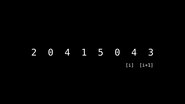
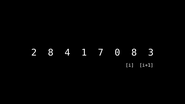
2 0: 0 -> 8
5: 5 -> 7
4 at (134, 53): 4 -> 8
